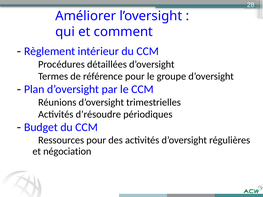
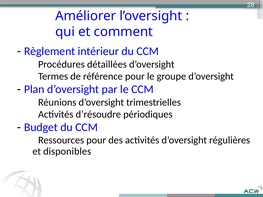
négociation: négociation -> disponibles
